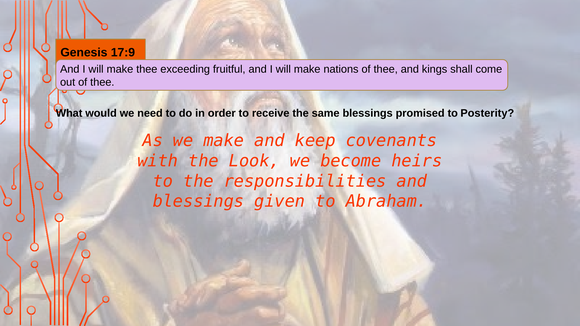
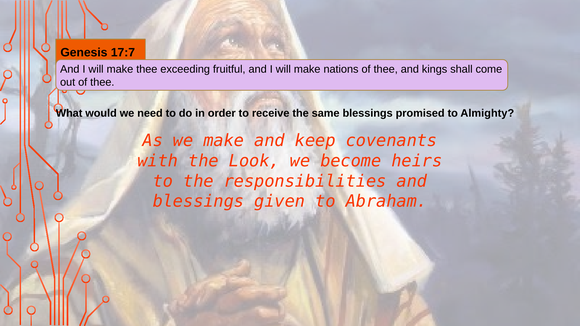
17:9: 17:9 -> 17:7
Posterity: Posterity -> Almighty
